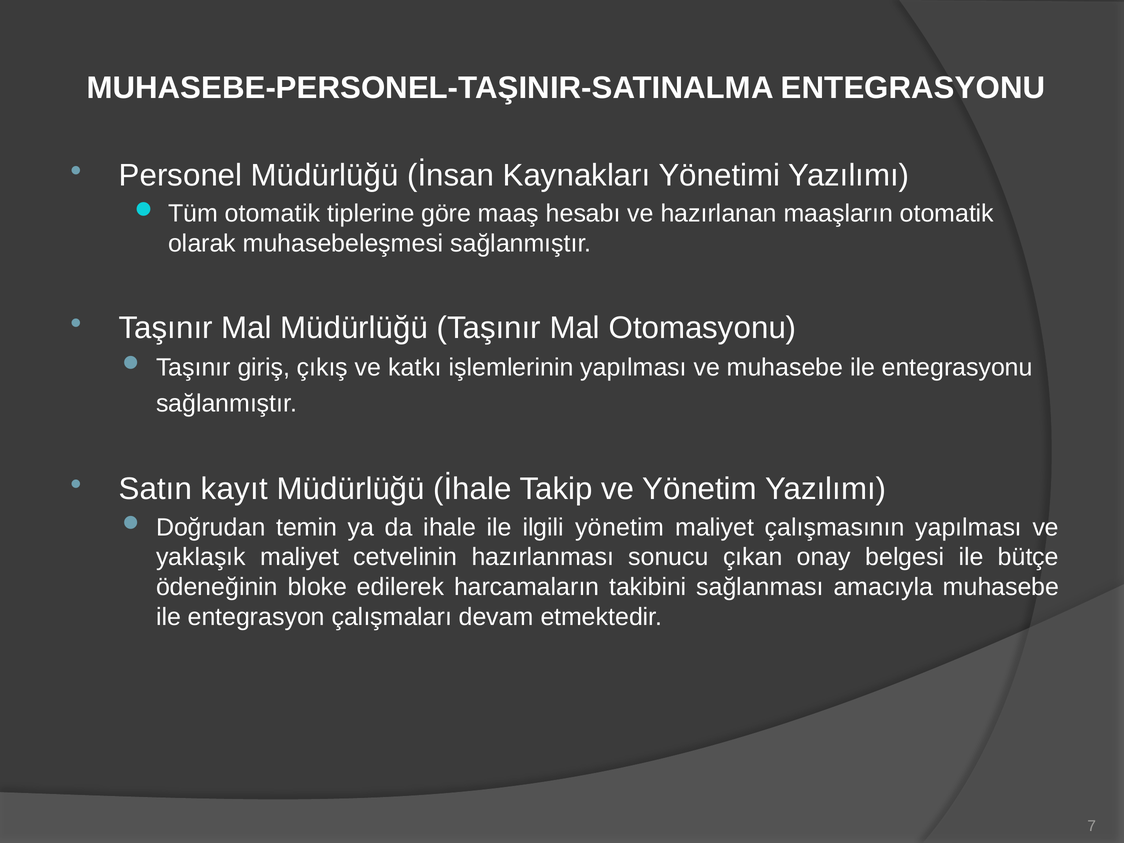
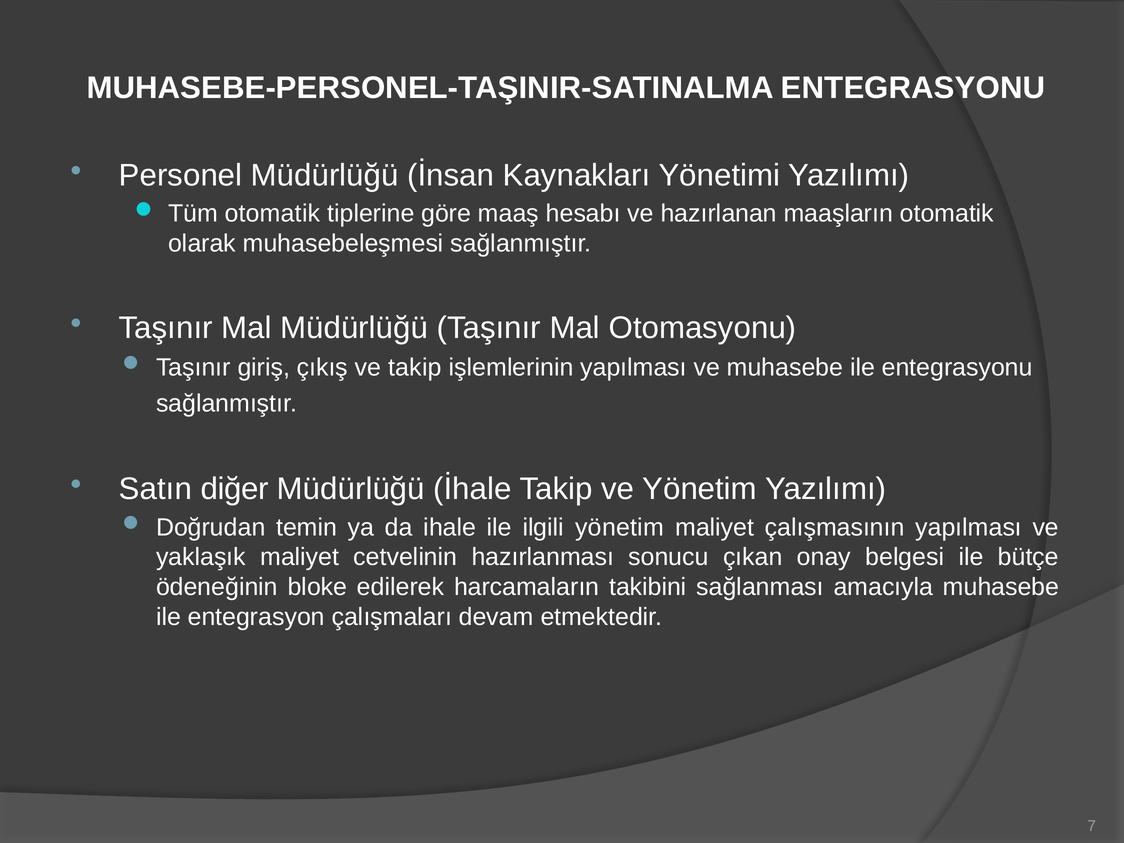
ve katkı: katkı -> takip
kayıt: kayıt -> diğer
